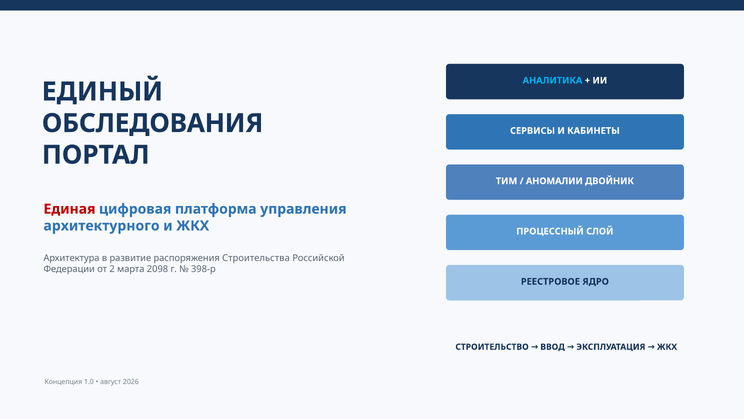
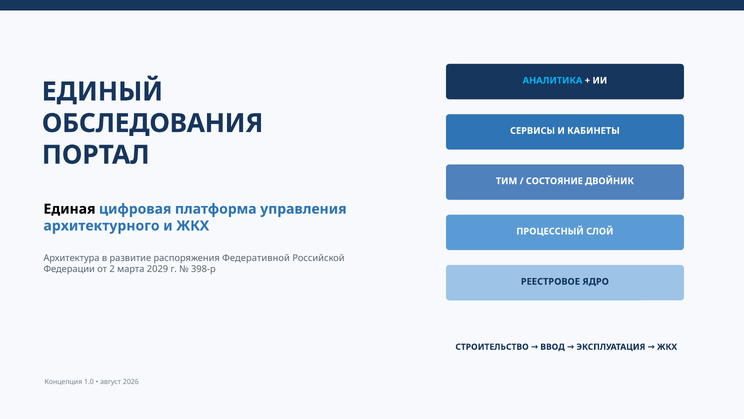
АНОМАЛИИ: АНОМАЛИИ -> СОСТОЯНИЕ
Единая colour: red -> black
Строительства: Строительства -> Федеративной
2098: 2098 -> 2029
